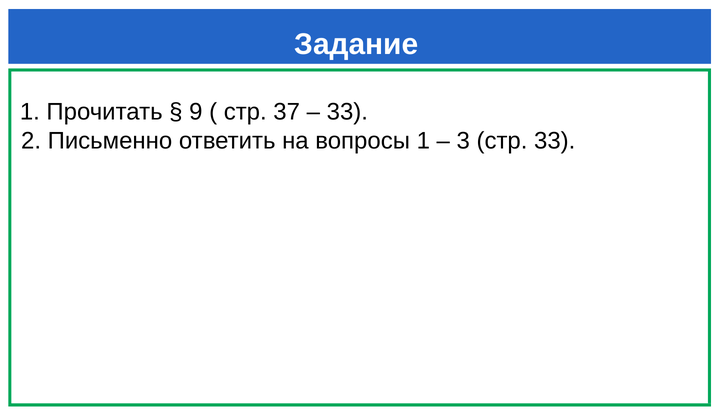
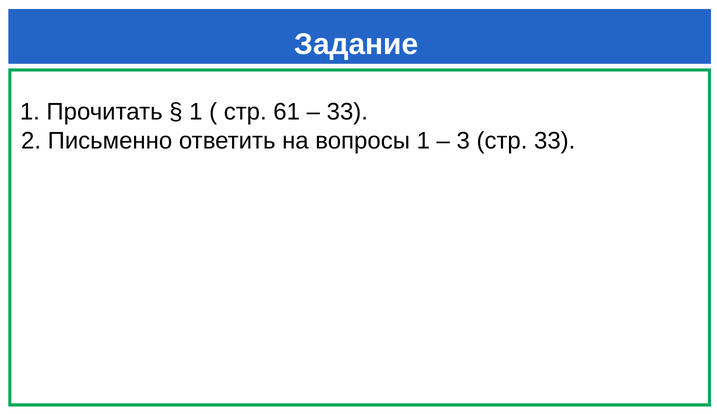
9 at (196, 112): 9 -> 1
37: 37 -> 61
